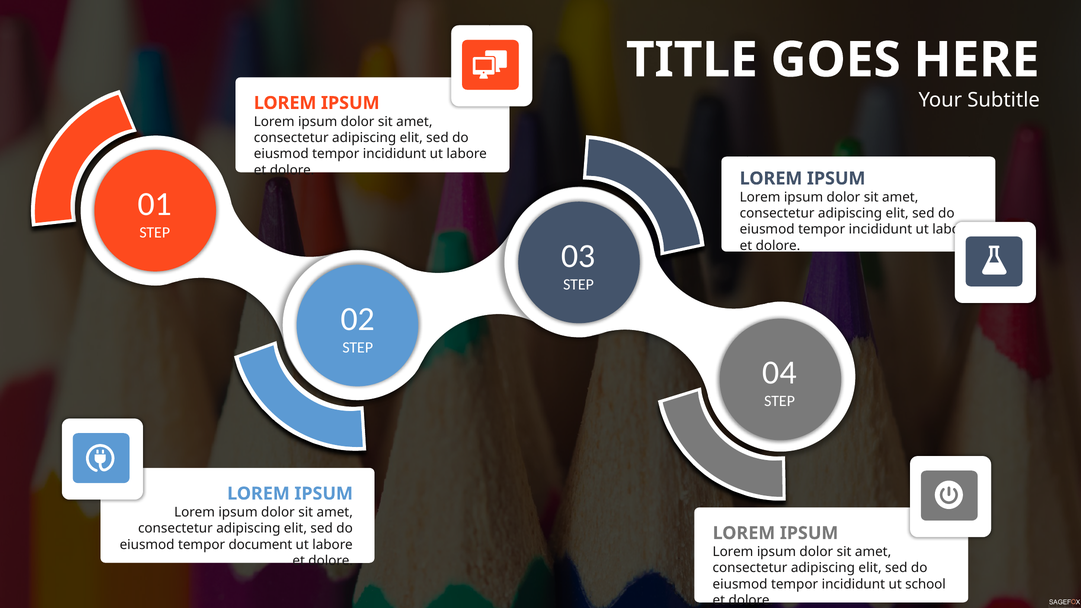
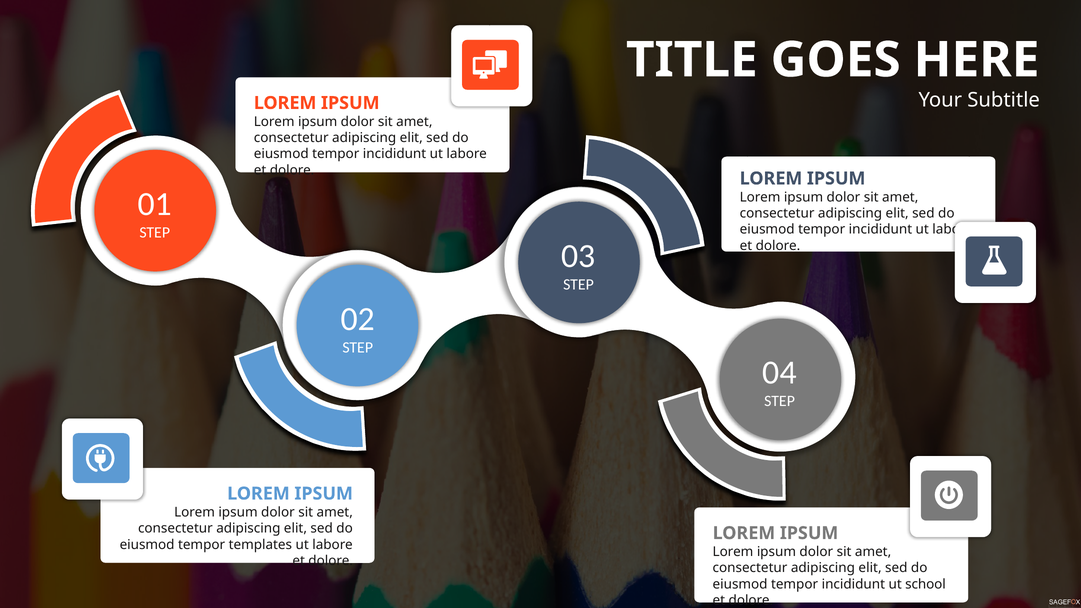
document: document -> templates
